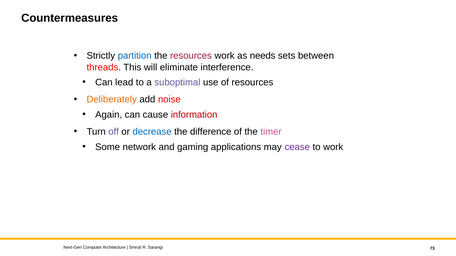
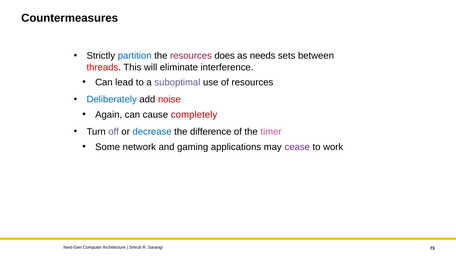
resources work: work -> does
Deliberately colour: orange -> blue
information: information -> completely
